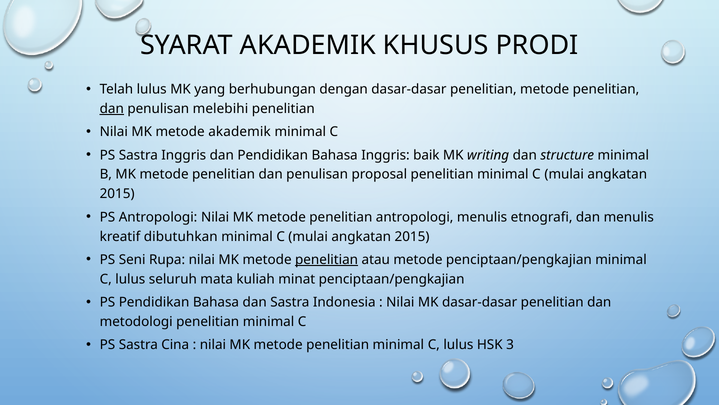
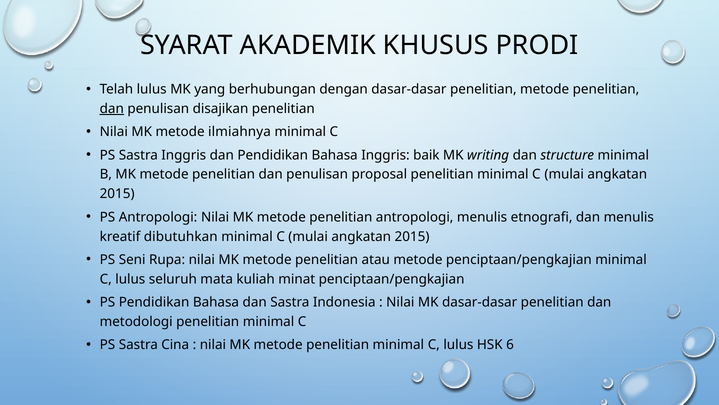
melebihi: melebihi -> disajikan
metode akademik: akademik -> ilmiahnya
penelitian at (327, 259) underline: present -> none
3: 3 -> 6
